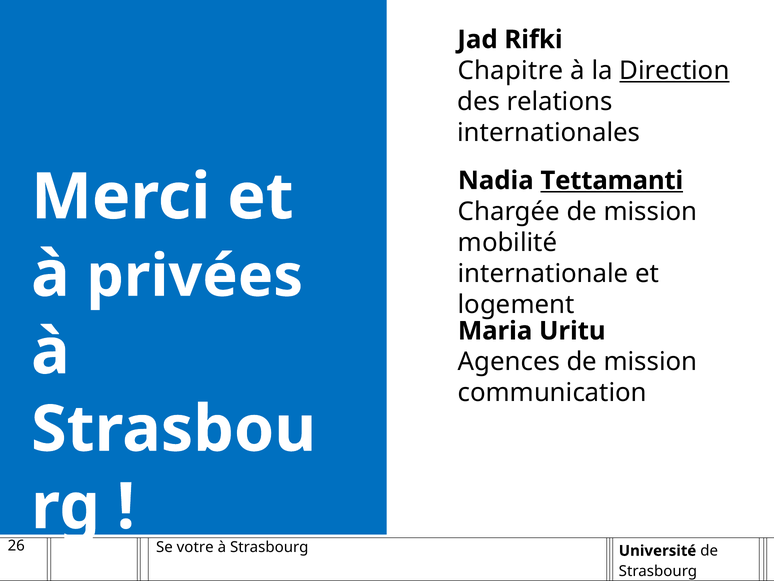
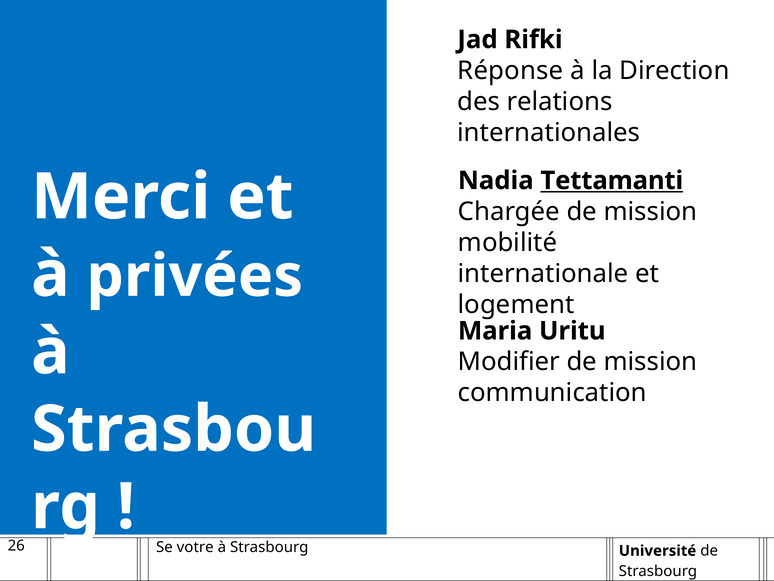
Chapitre: Chapitre -> Réponse
Direction underline: present -> none
Agences: Agences -> Modifier
